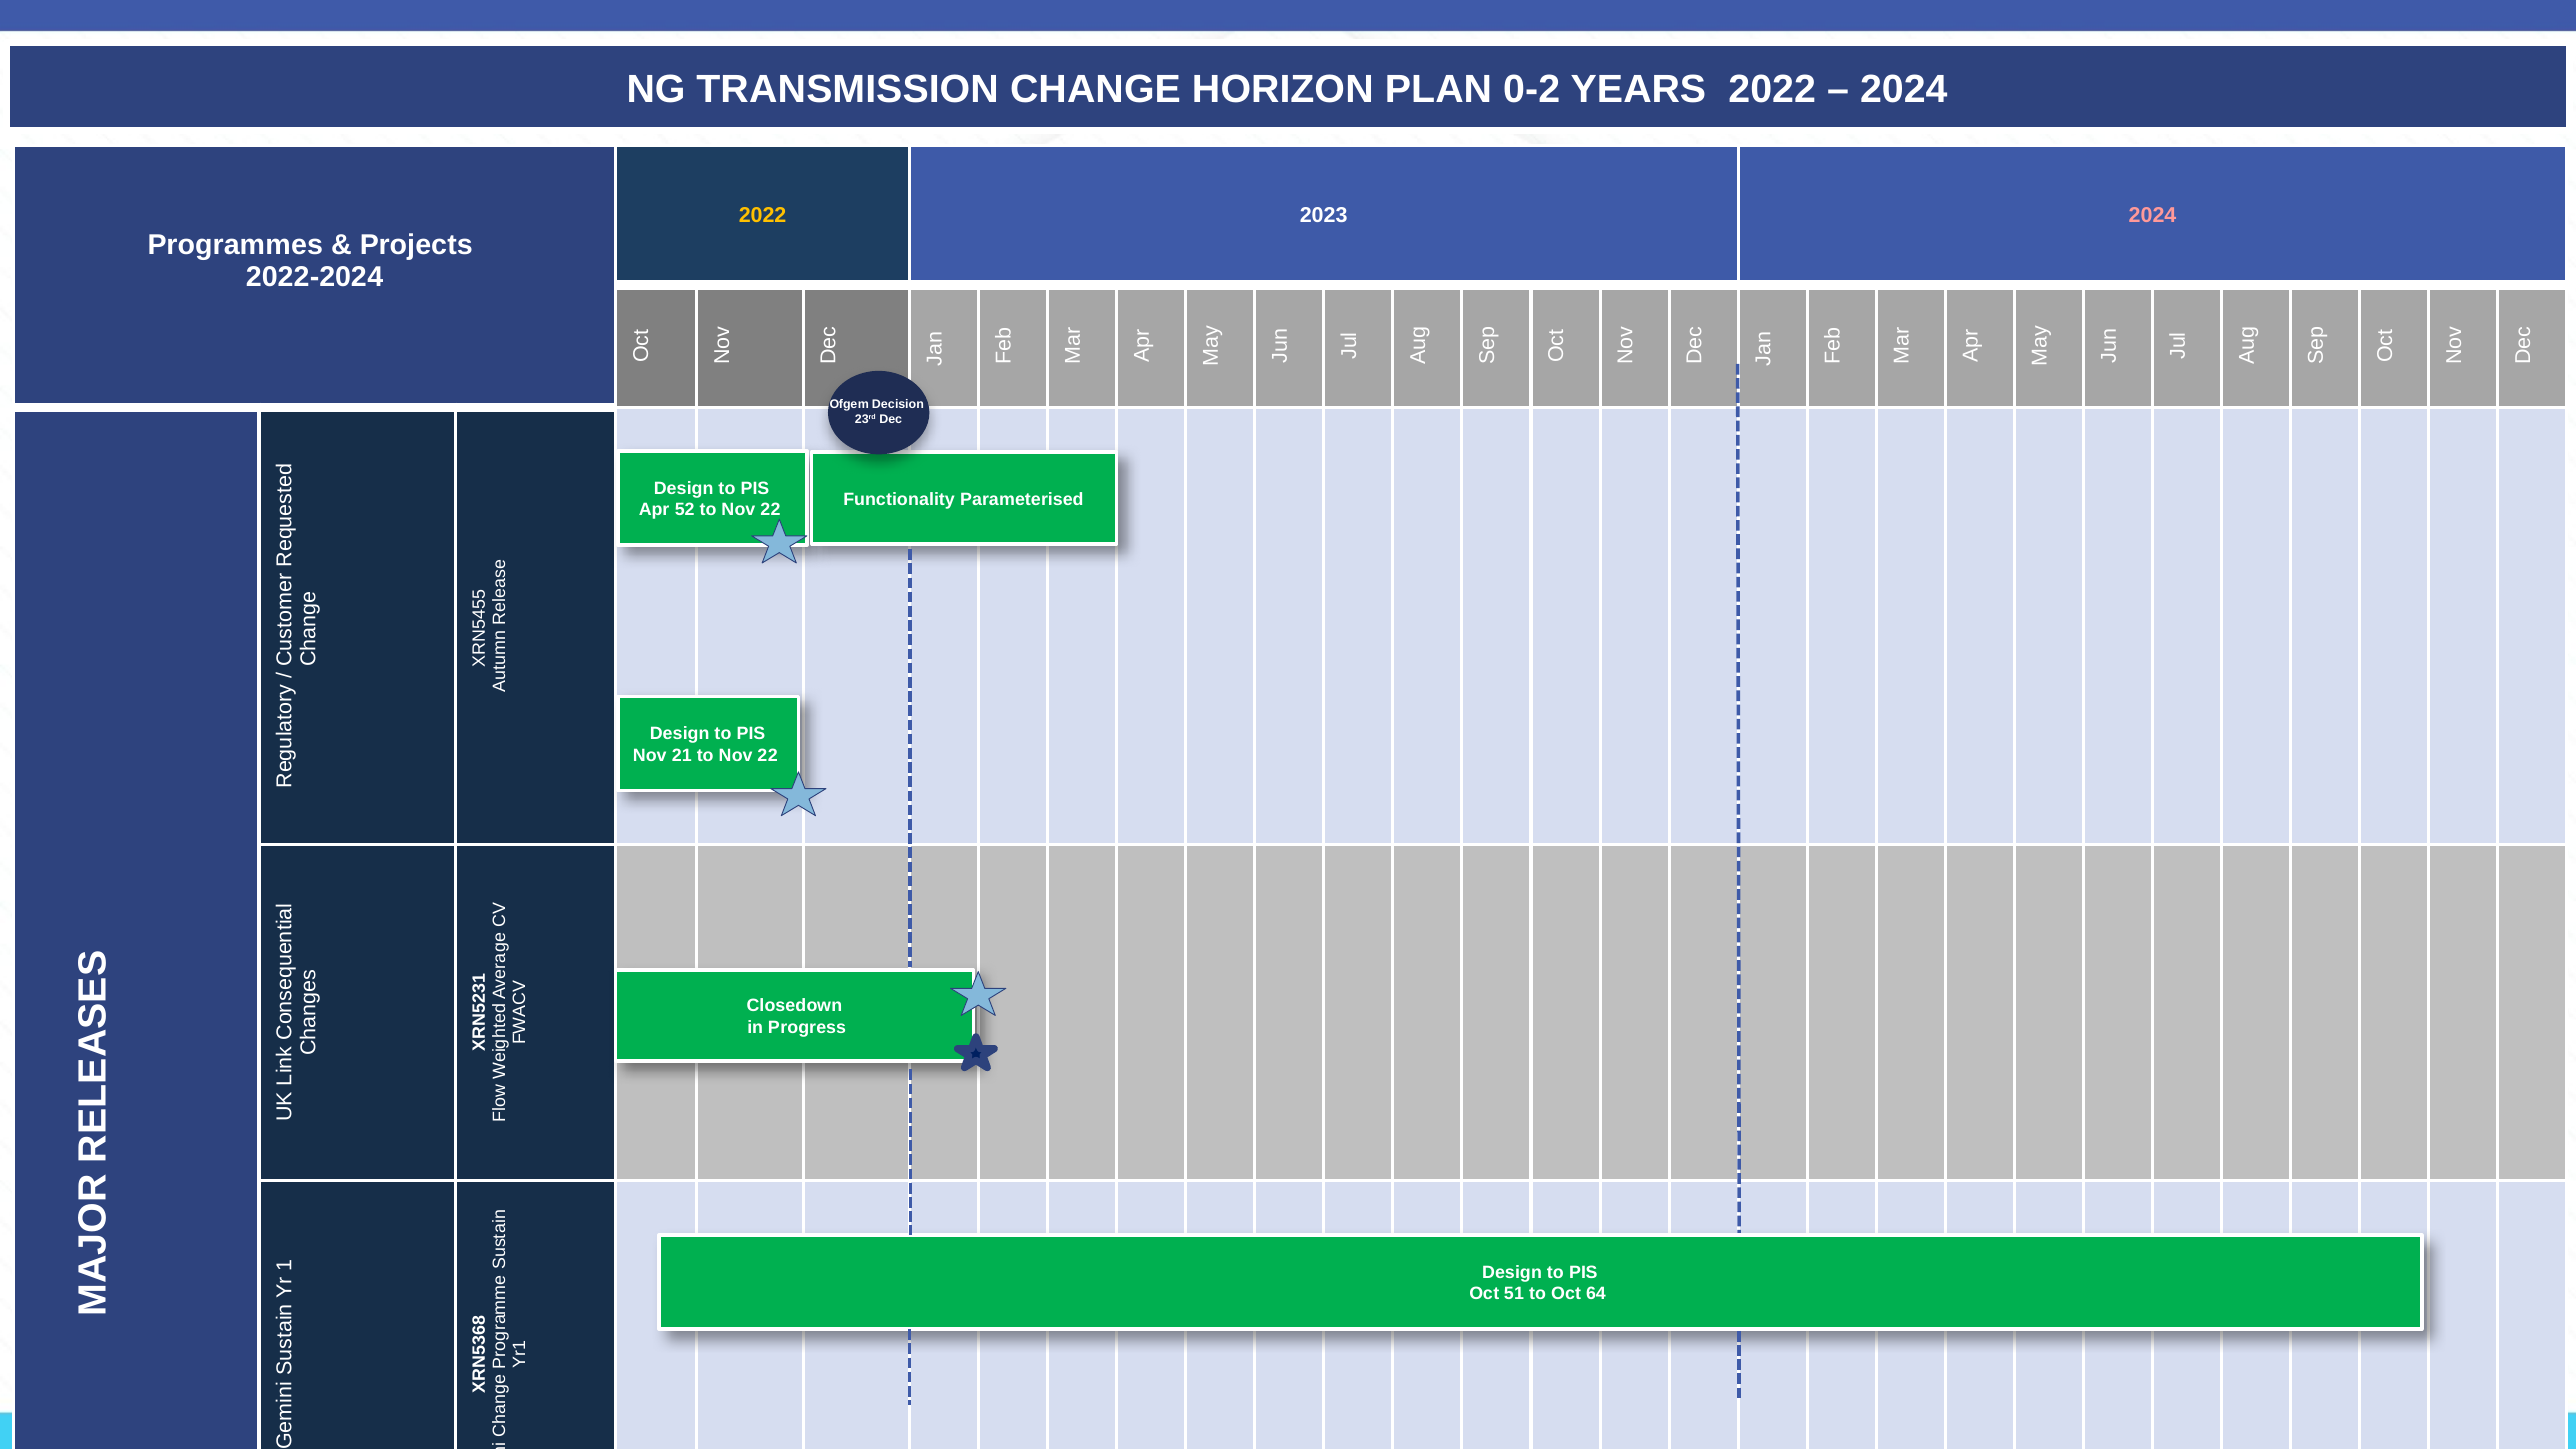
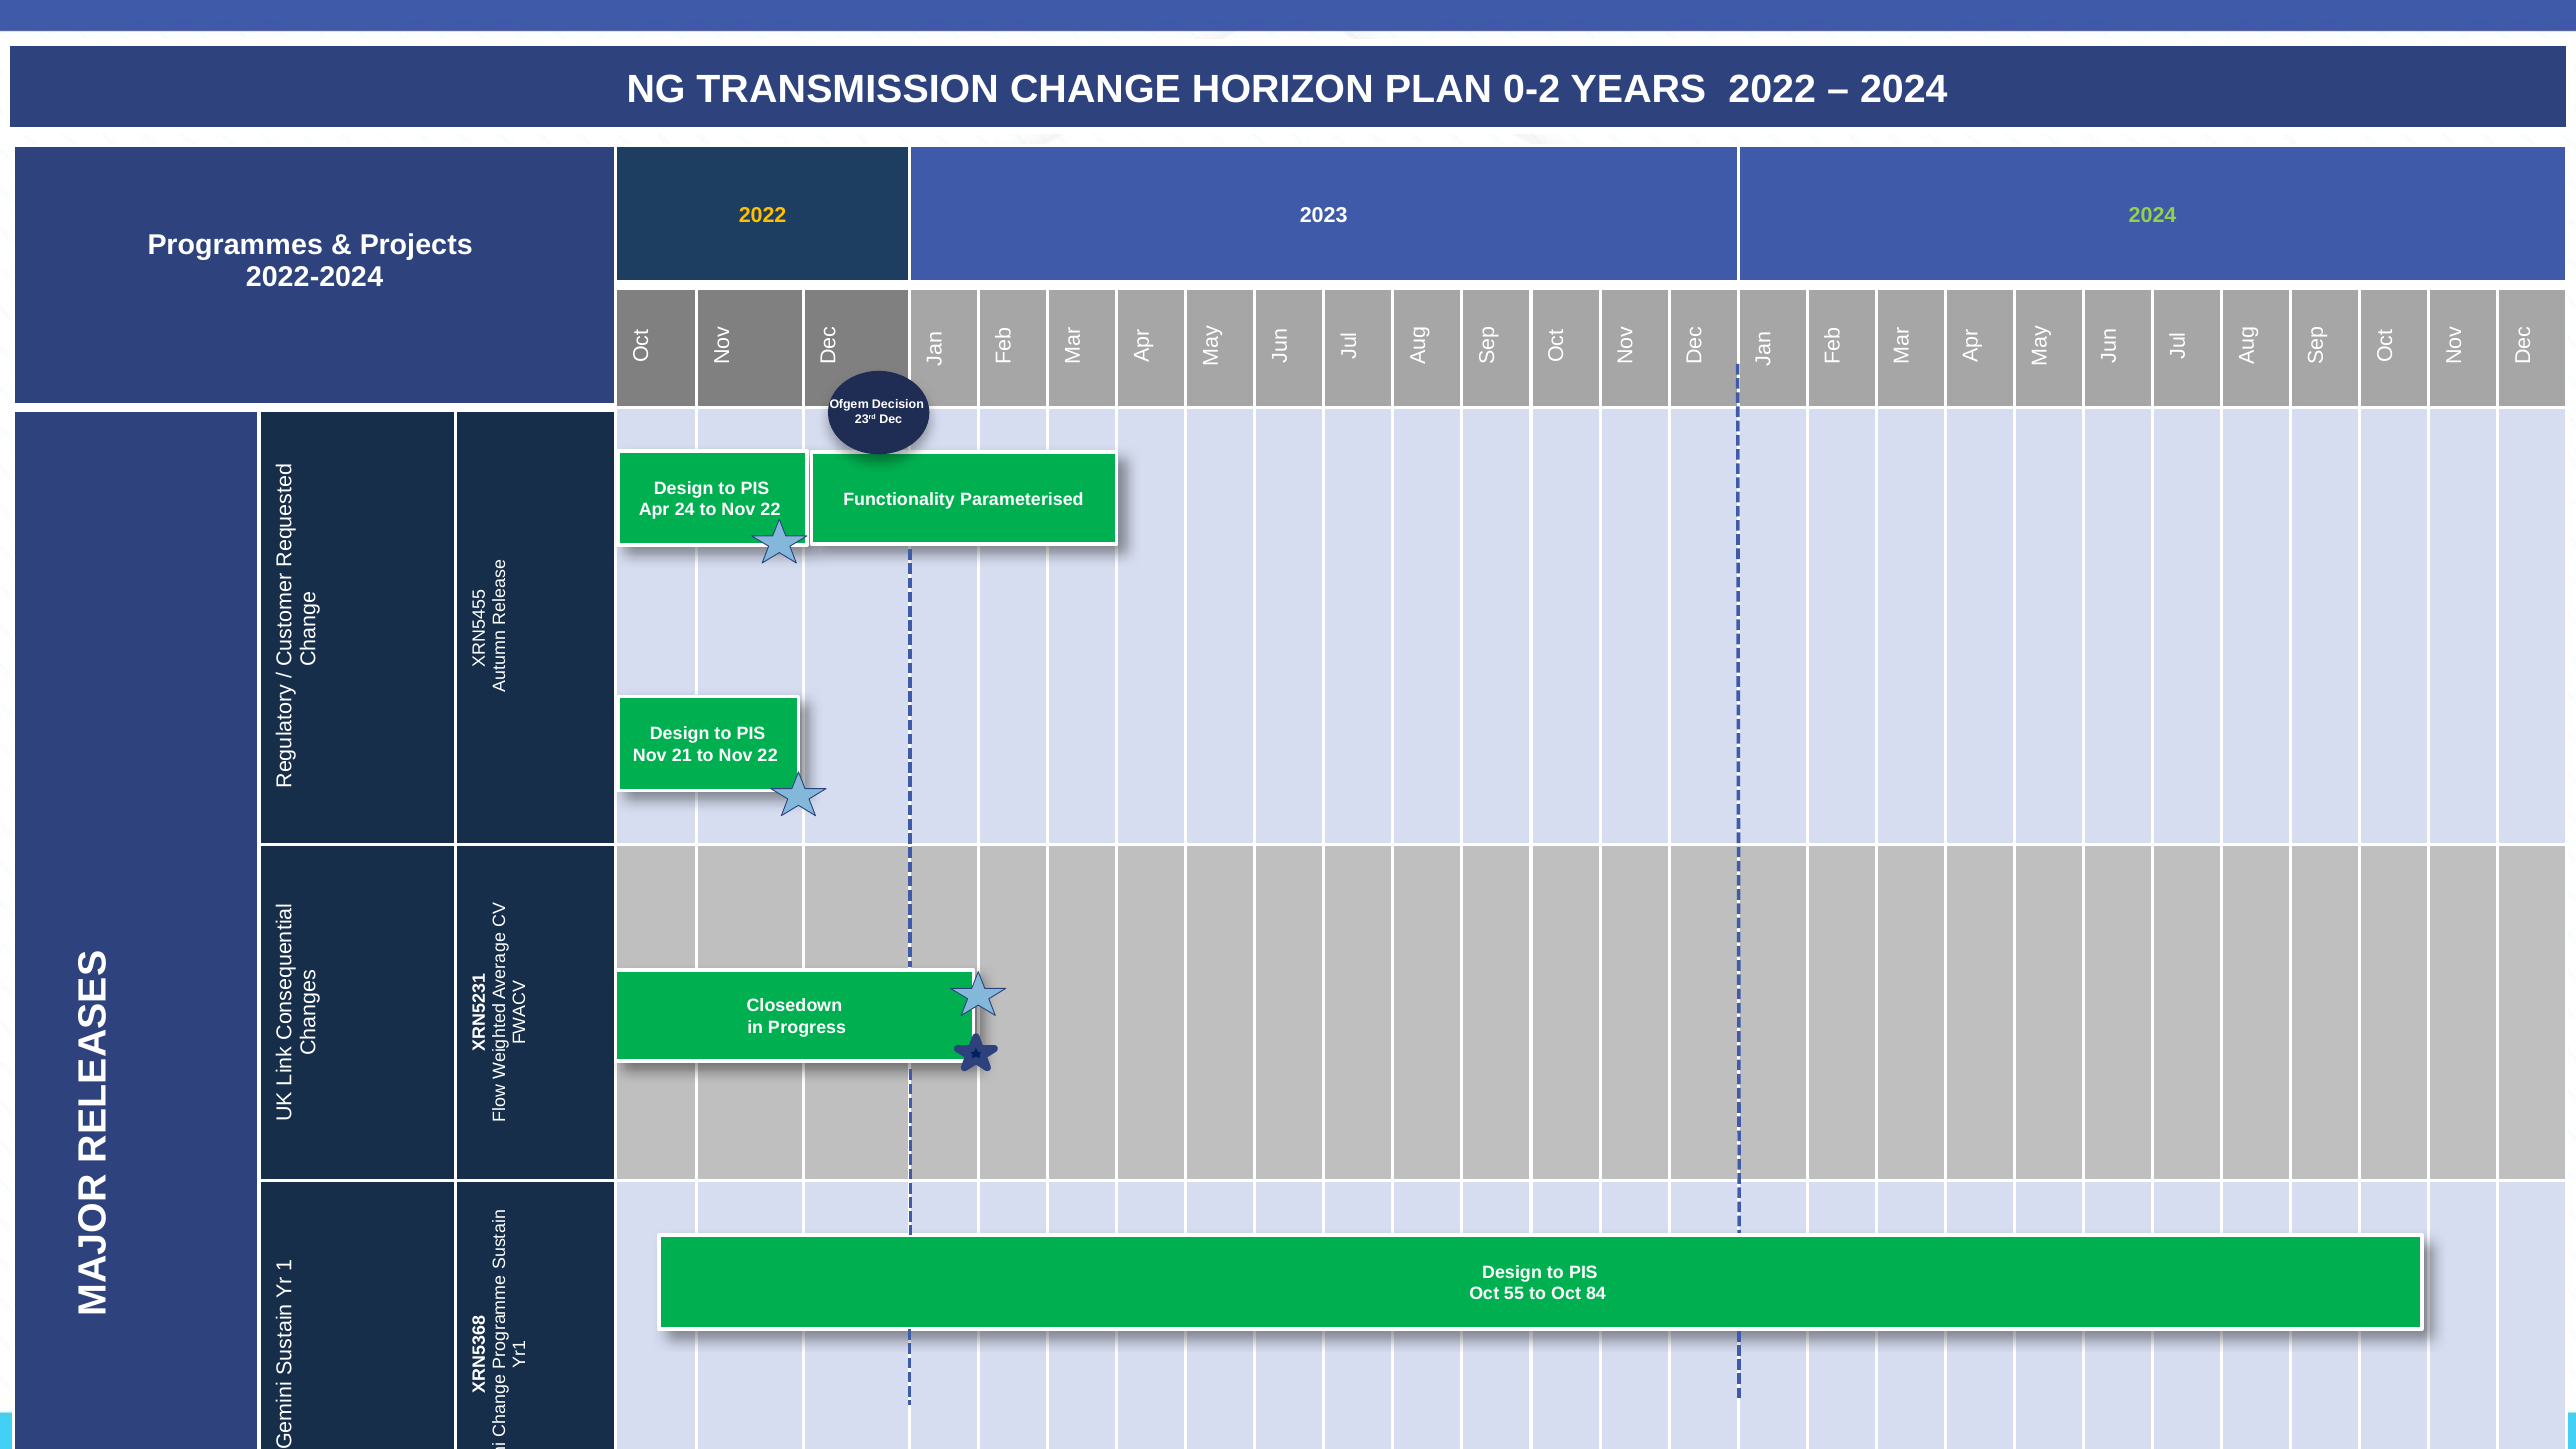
2024 at (2153, 215) colour: pink -> light green
52: 52 -> 24
51: 51 -> 55
64: 64 -> 84
